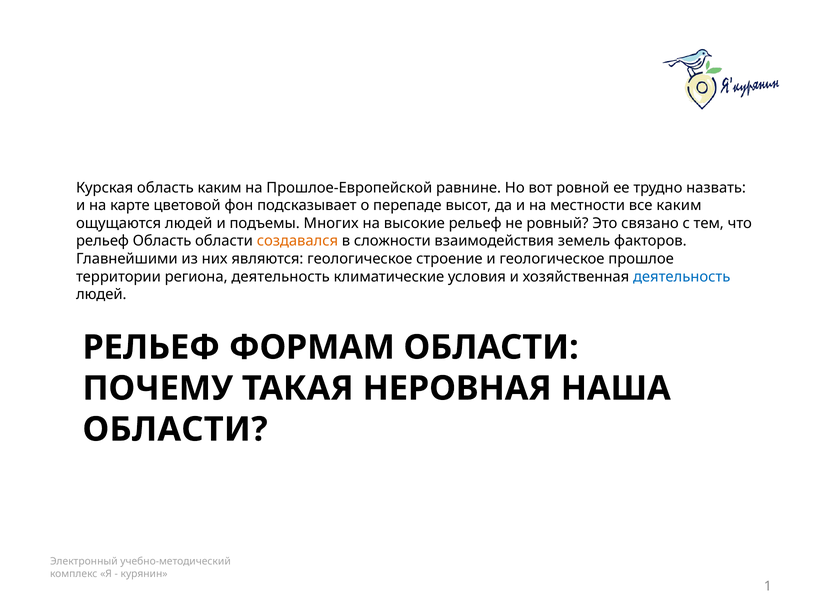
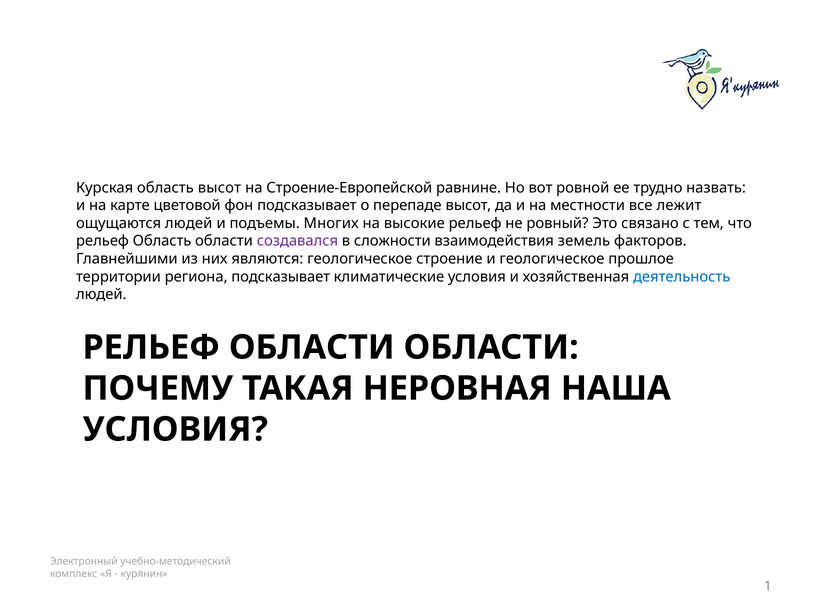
область каким: каким -> высот
Прошлое-Европейской: Прошлое-Европейской -> Строение-Европейской
все каким: каким -> лежит
создавался colour: orange -> purple
региона деятельность: деятельность -> подсказывает
РЕЛЬЕФ ФОРМАМ: ФОРМАМ -> ОБЛАСТИ
ОБЛАСТИ at (175, 430): ОБЛАСТИ -> УСЛОВИЯ
